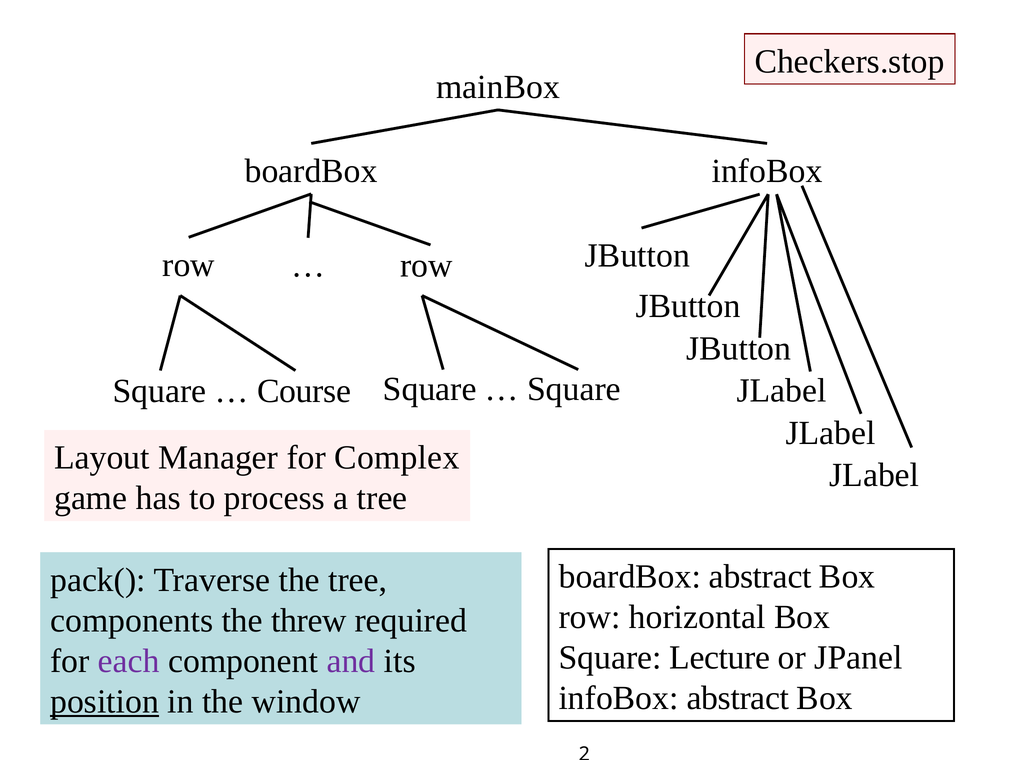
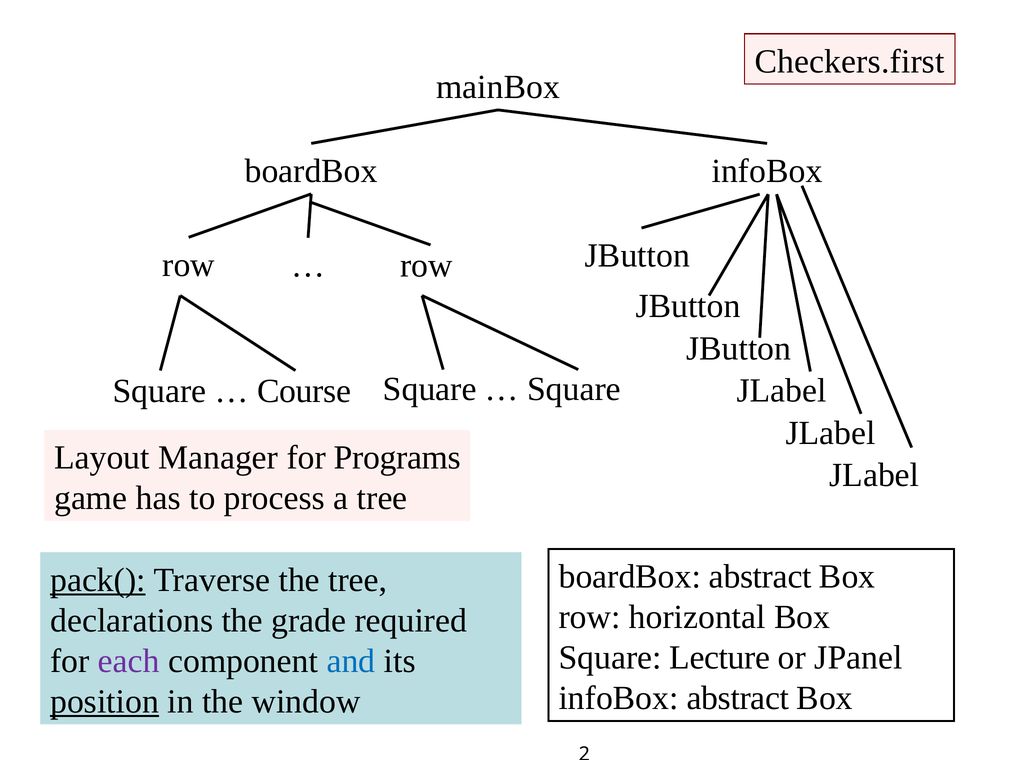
Checkers.stop: Checkers.stop -> Checkers.first
Complex: Complex -> Programs
pack( underline: none -> present
components: components -> declarations
threw: threw -> grade
and colour: purple -> blue
